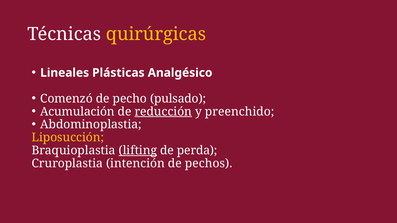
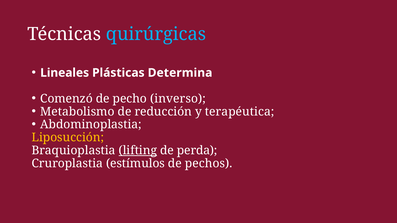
quirúrgicas colour: yellow -> light blue
Analgésico: Analgésico -> Determina
pulsado: pulsado -> inverso
Acumulación: Acumulación -> Metabolismo
reducción underline: present -> none
preenchido: preenchido -> terapéutica
intención: intención -> estímulos
